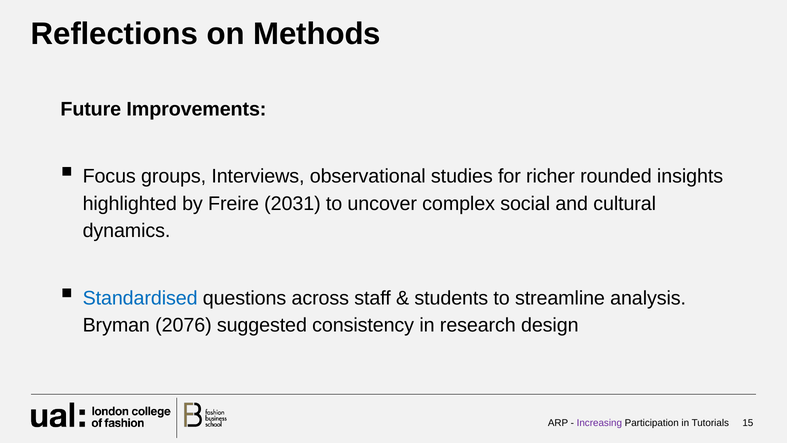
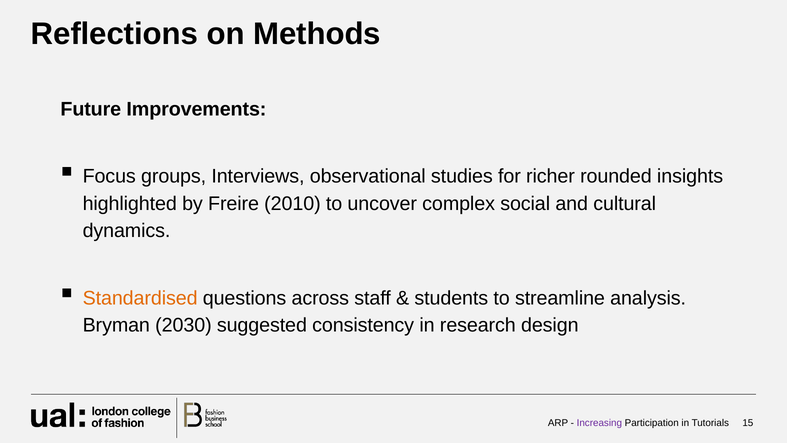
2031: 2031 -> 2010
Standardised colour: blue -> orange
2076: 2076 -> 2030
